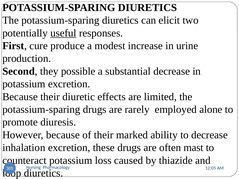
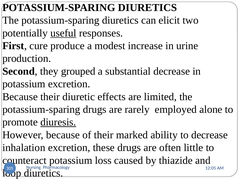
possible: possible -> grouped
diuresis underline: none -> present
mast: mast -> little
